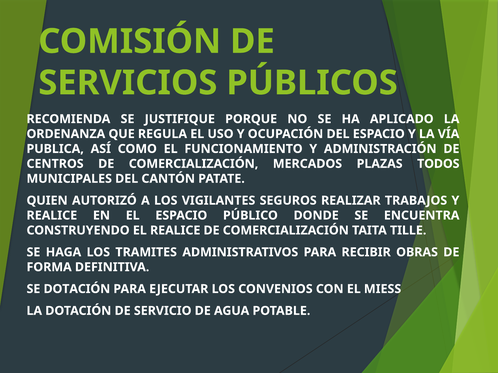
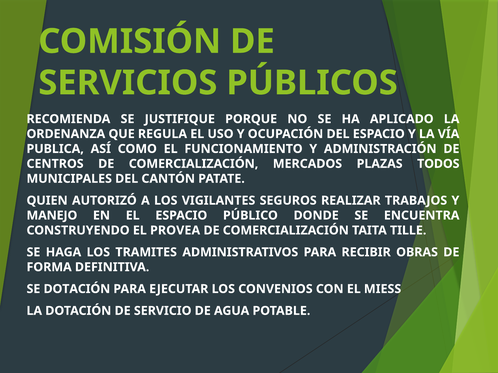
REALICE at (52, 216): REALICE -> MANEJO
EL REALICE: REALICE -> PROVEA
